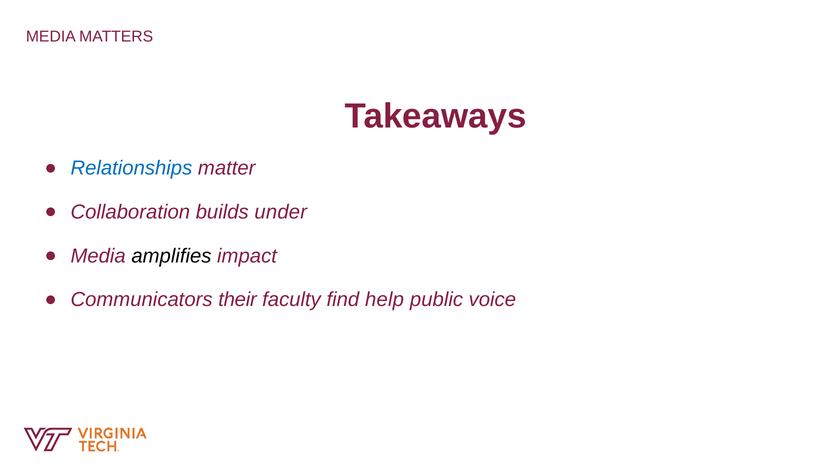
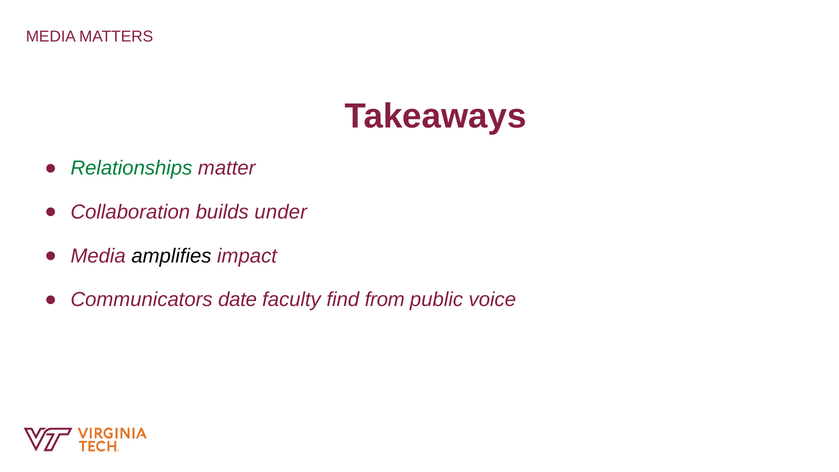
Relationships colour: blue -> green
their: their -> date
help: help -> from
